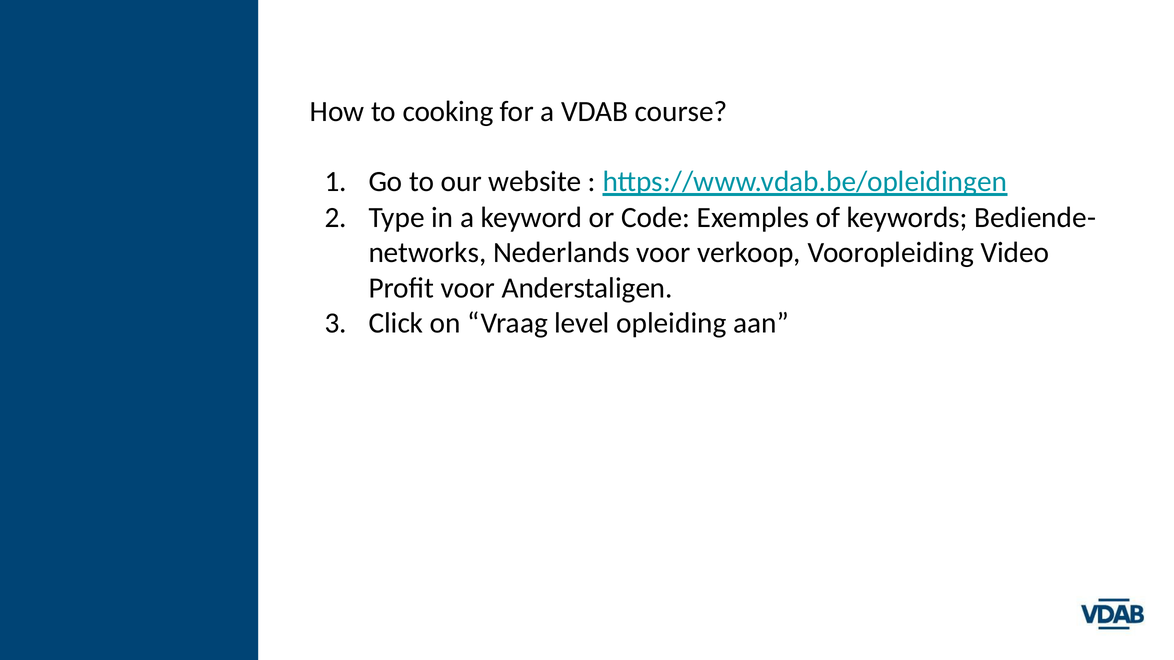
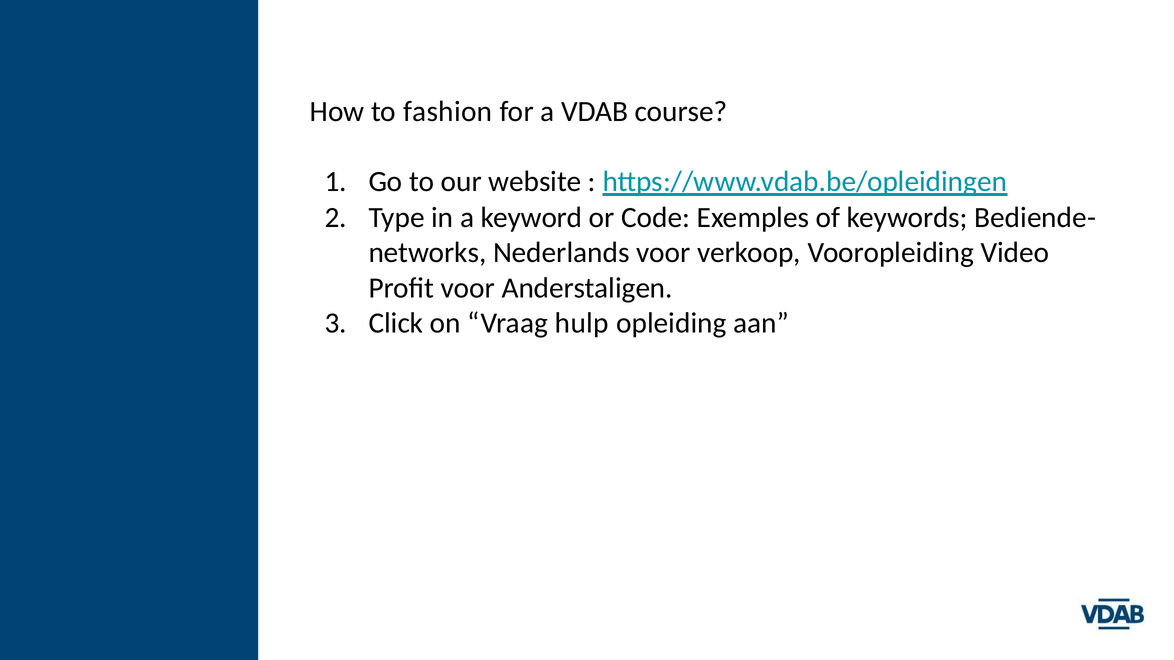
cooking: cooking -> fashion
level: level -> hulp
